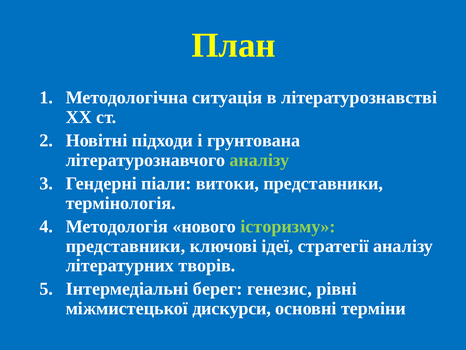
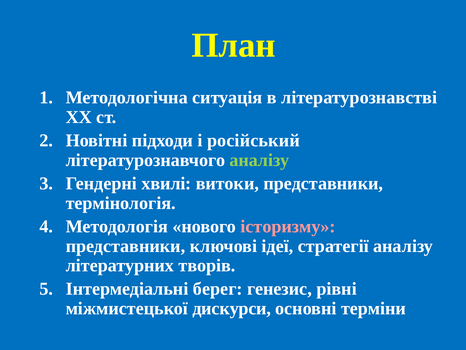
грунтована: грунтована -> російський
піали: піали -> хвилі
історизму colour: light green -> pink
